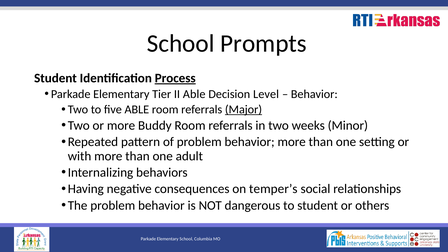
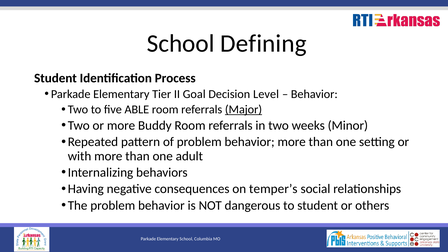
Prompts: Prompts -> Defining
Process underline: present -> none
II Able: Able -> Goal
